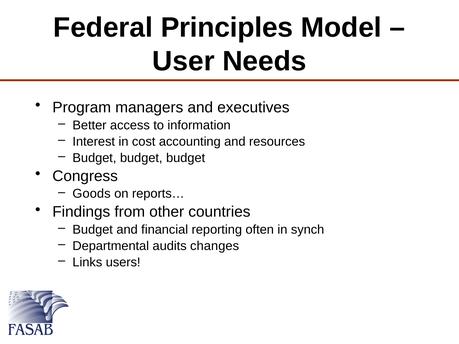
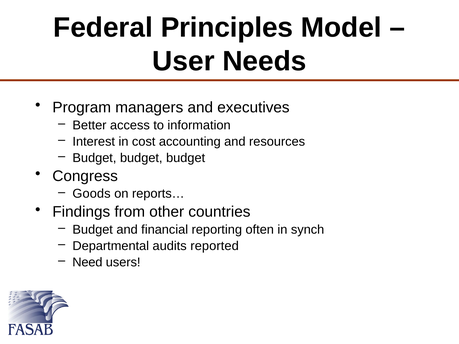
changes: changes -> reported
Links: Links -> Need
